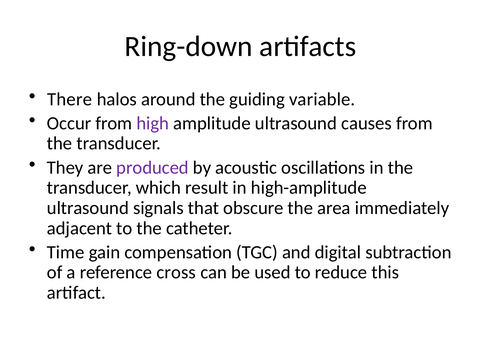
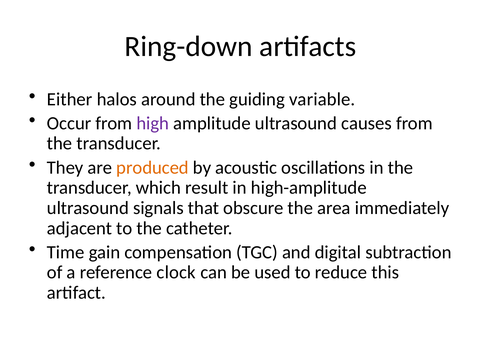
There: There -> Either
produced colour: purple -> orange
cross: cross -> clock
